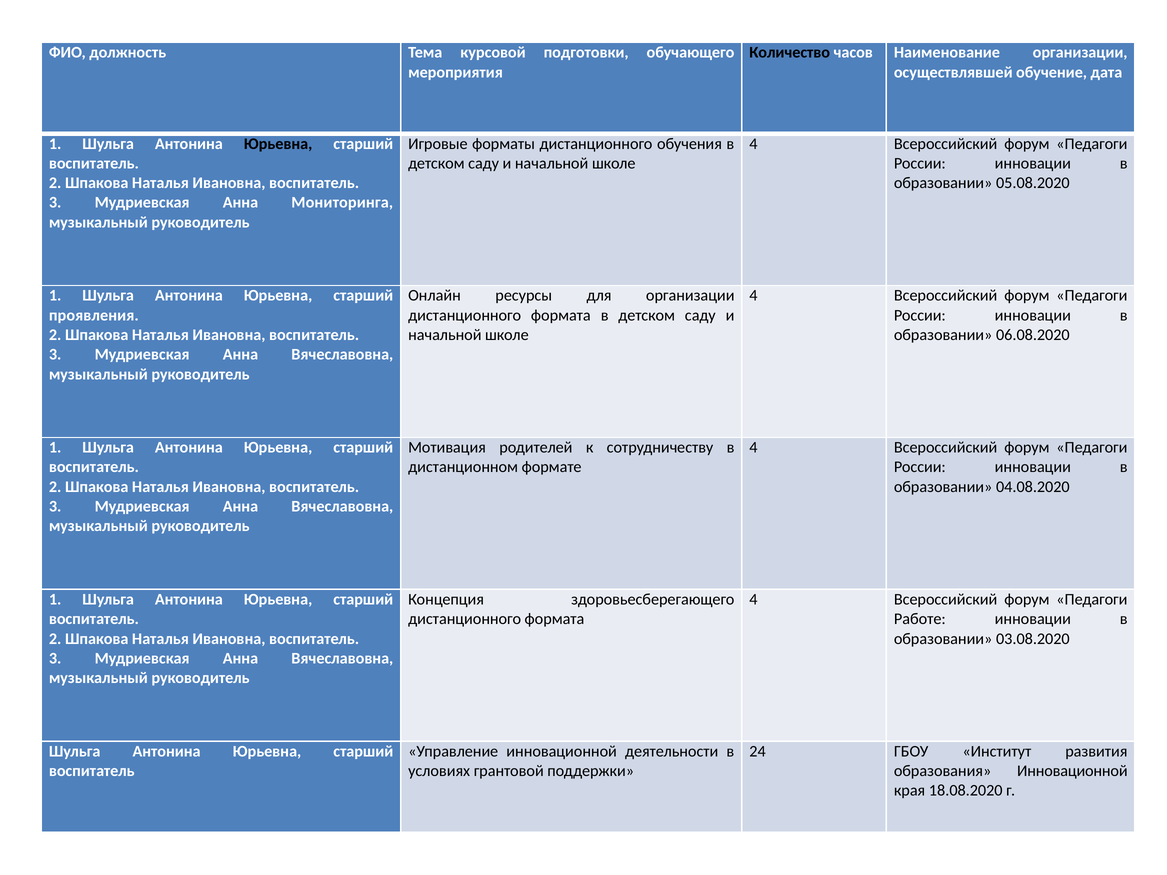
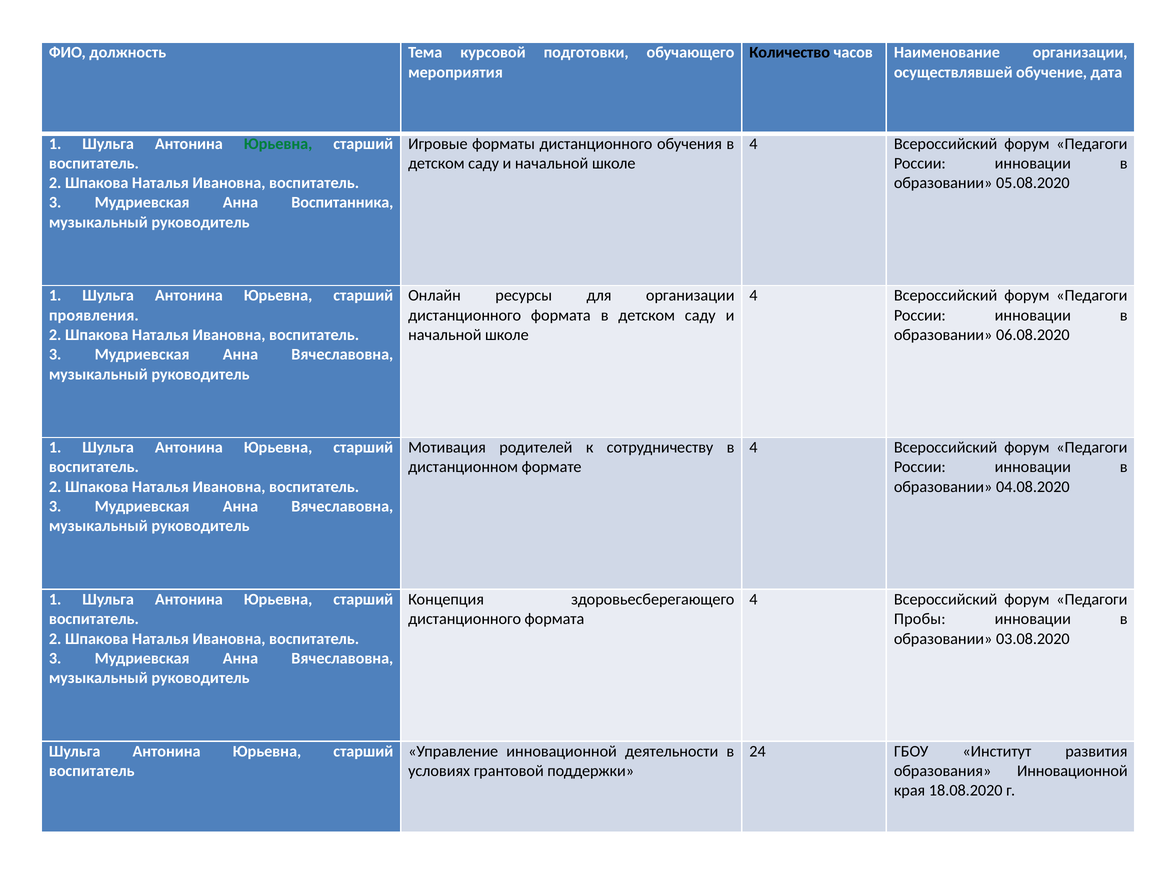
Юрьевна at (278, 144) colour: black -> green
Мониторинга: Мониторинга -> Воспитанника
Работе: Работе -> Пробы
